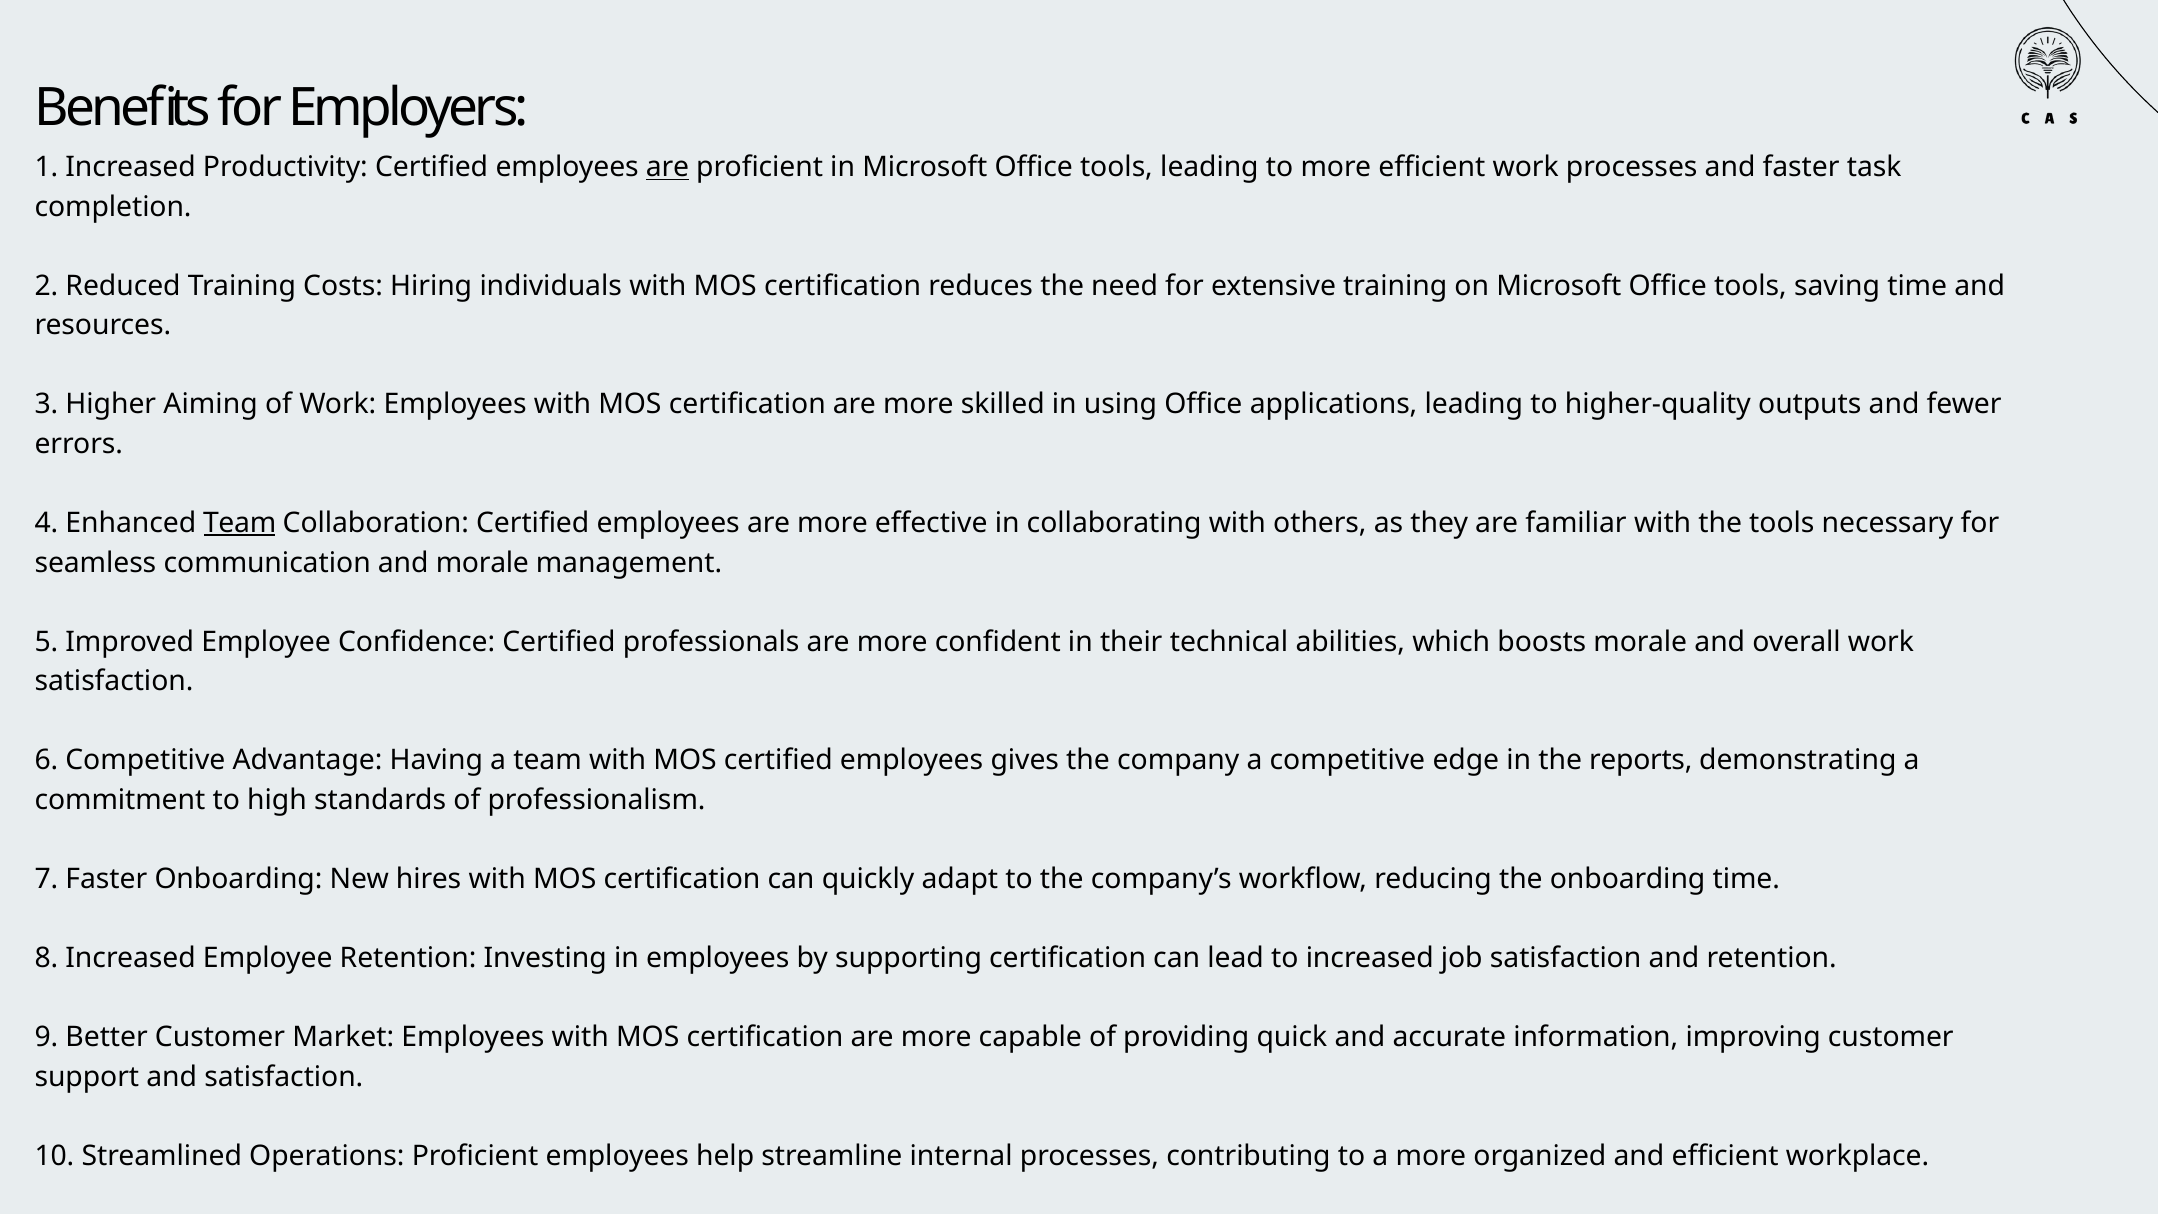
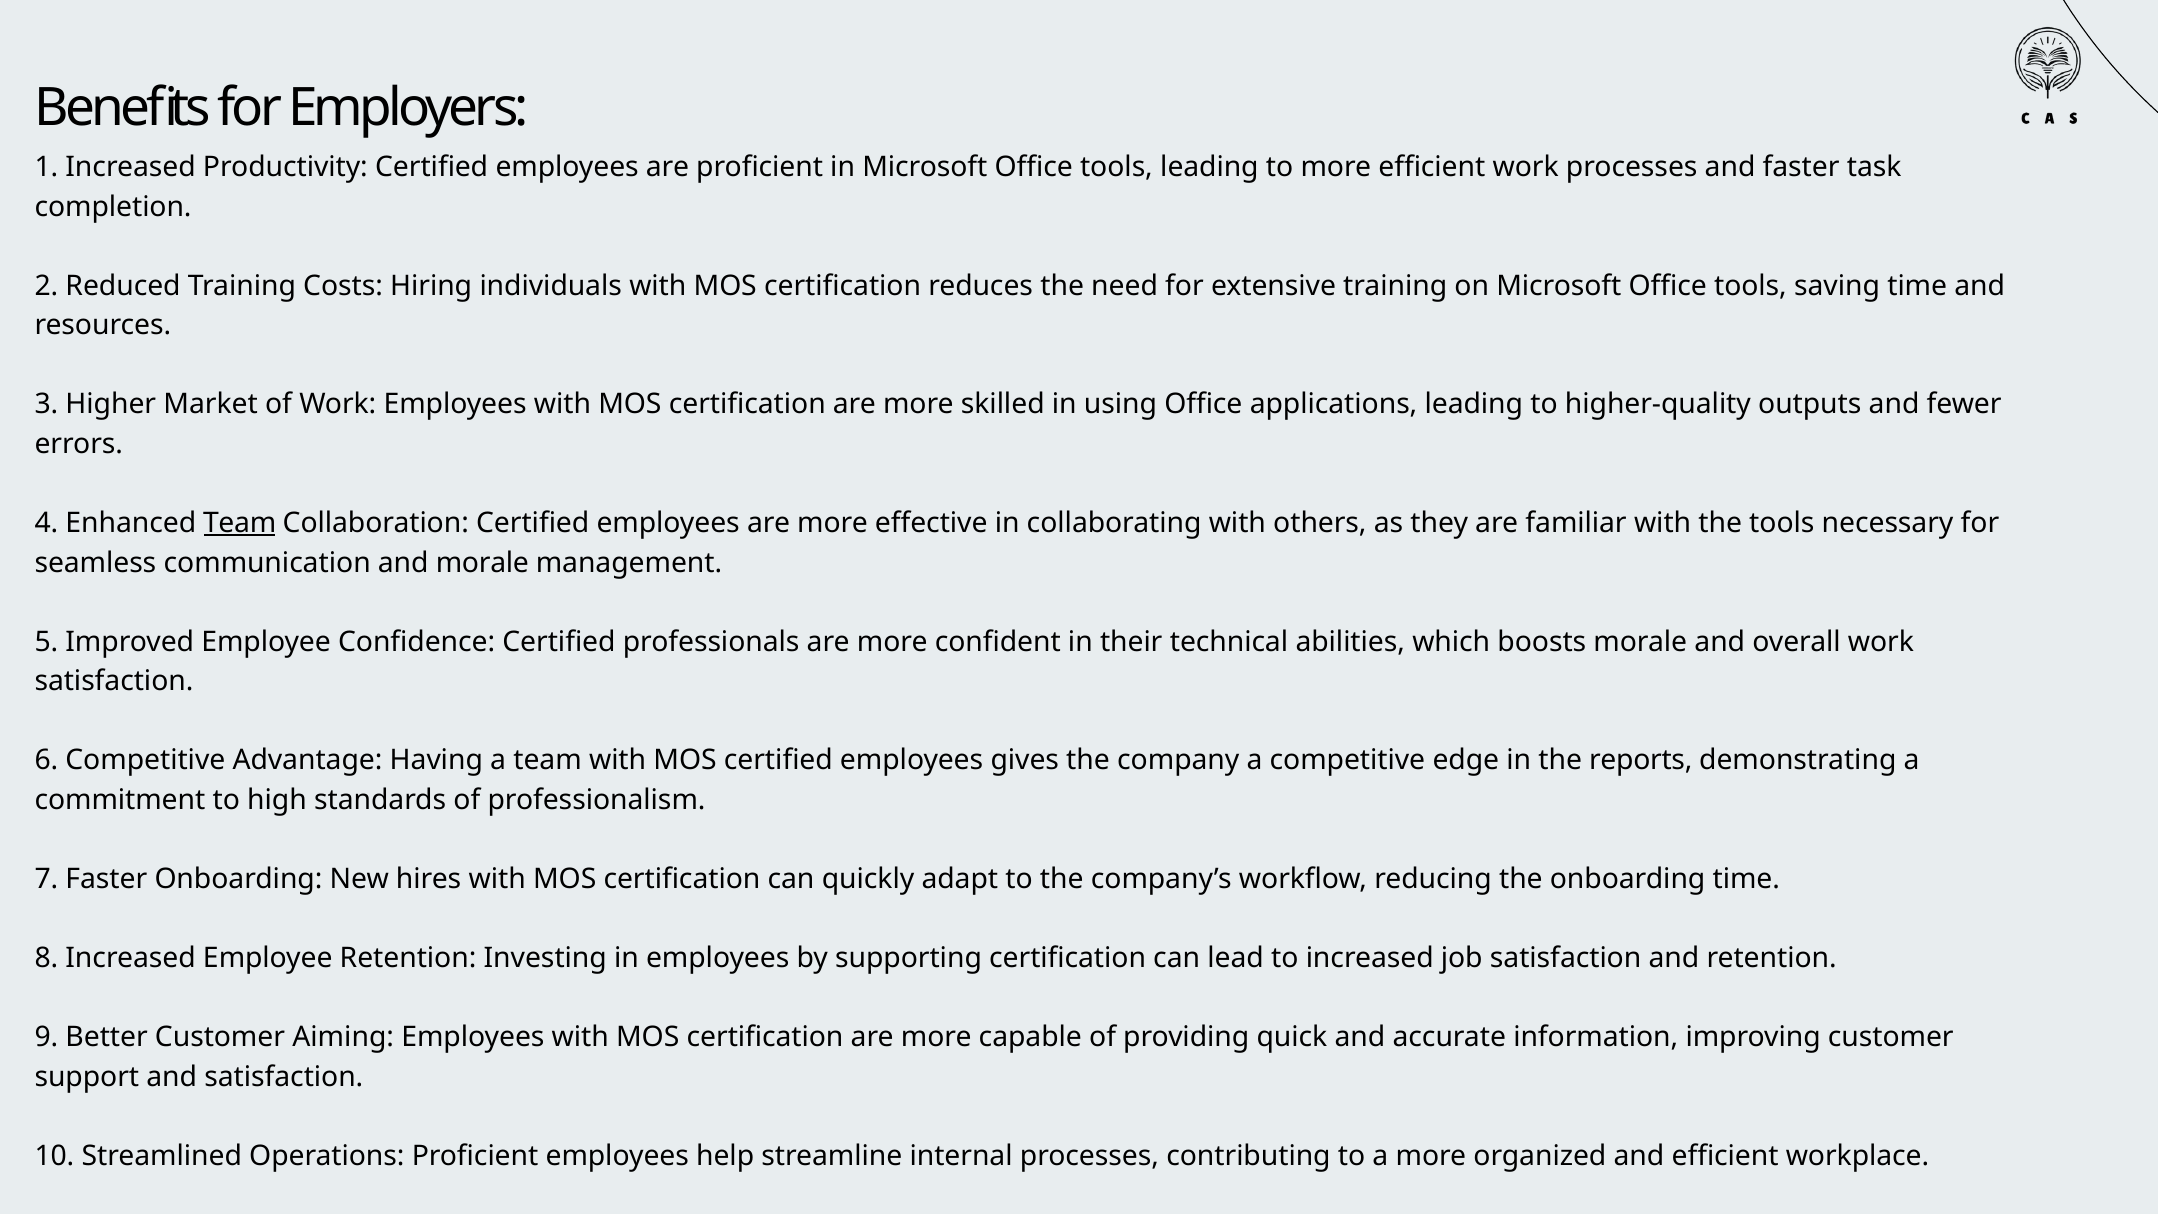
are at (668, 167) underline: present -> none
Aiming: Aiming -> Market
Market: Market -> Aiming
